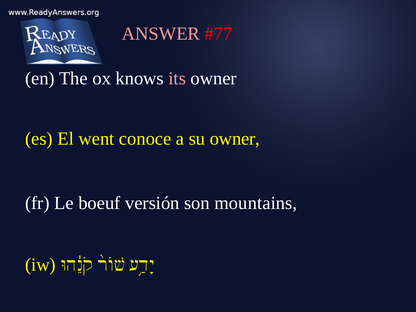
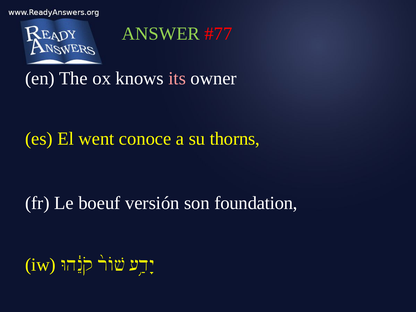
ANSWER colour: pink -> light green
su owner: owner -> thorns
mountains: mountains -> foundation
